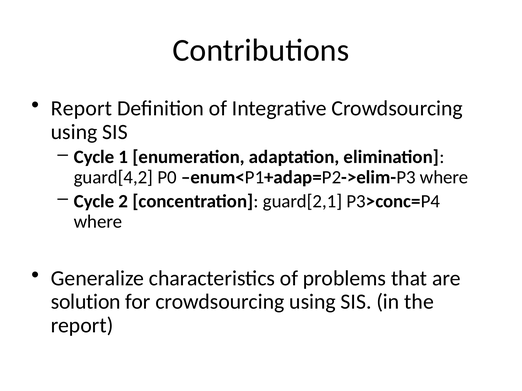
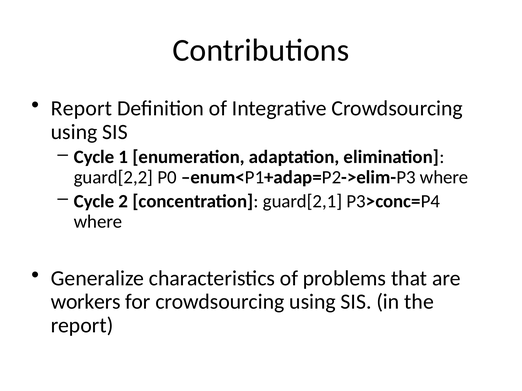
guard[4,2: guard[4,2 -> guard[2,2
solution: solution -> workers
